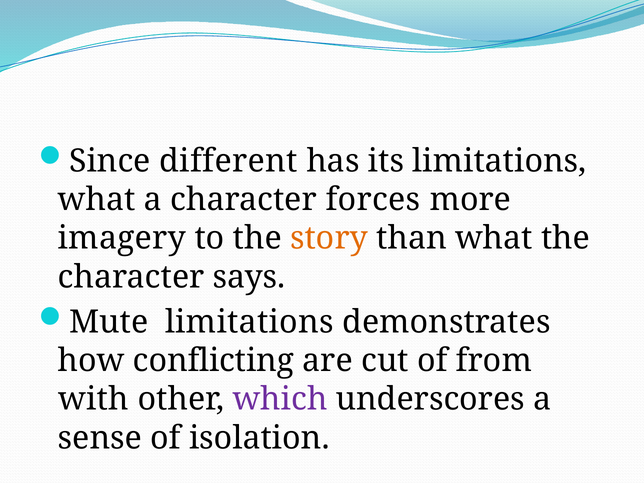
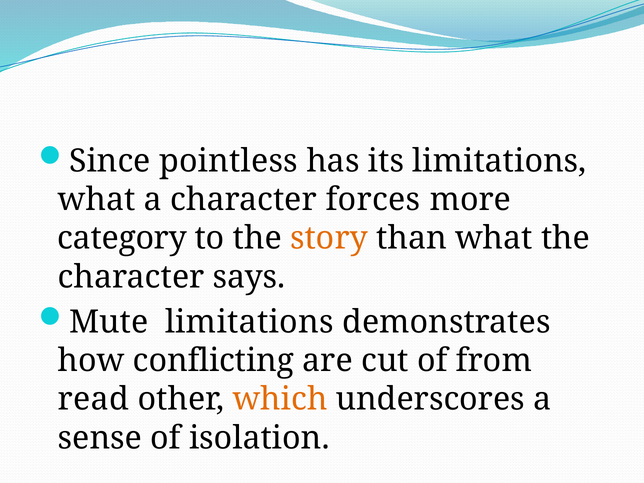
different: different -> pointless
imagery: imagery -> category
with: with -> read
which colour: purple -> orange
